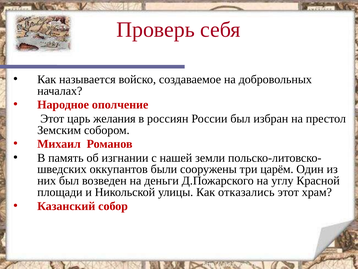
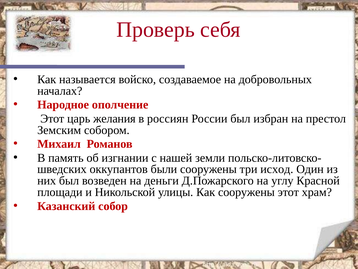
царём: царём -> исход
Как отказались: отказались -> сооружены
